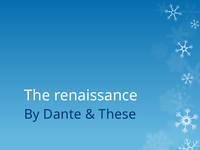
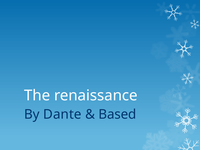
These: These -> Based
